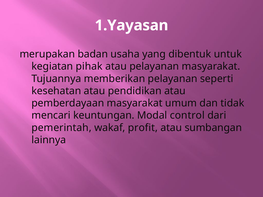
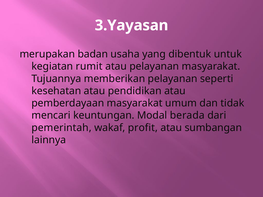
1.Yayasan: 1.Yayasan -> 3.Yayasan
pihak: pihak -> rumit
control: control -> berada
